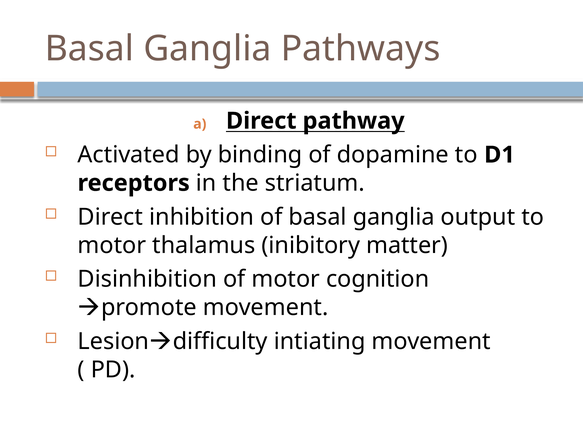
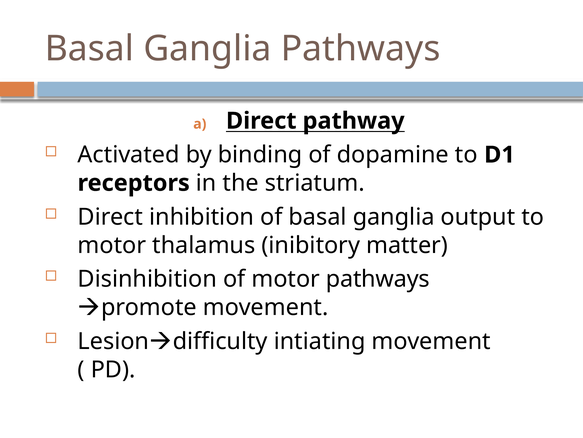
motor cognition: cognition -> pathways
